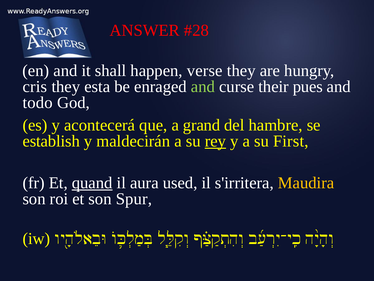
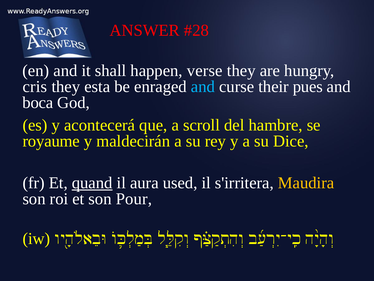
and at (203, 87) colour: light green -> light blue
todo: todo -> boca
grand: grand -> scroll
establish: establish -> royaume
rey underline: present -> none
First: First -> Dice
Spur: Spur -> Pour
